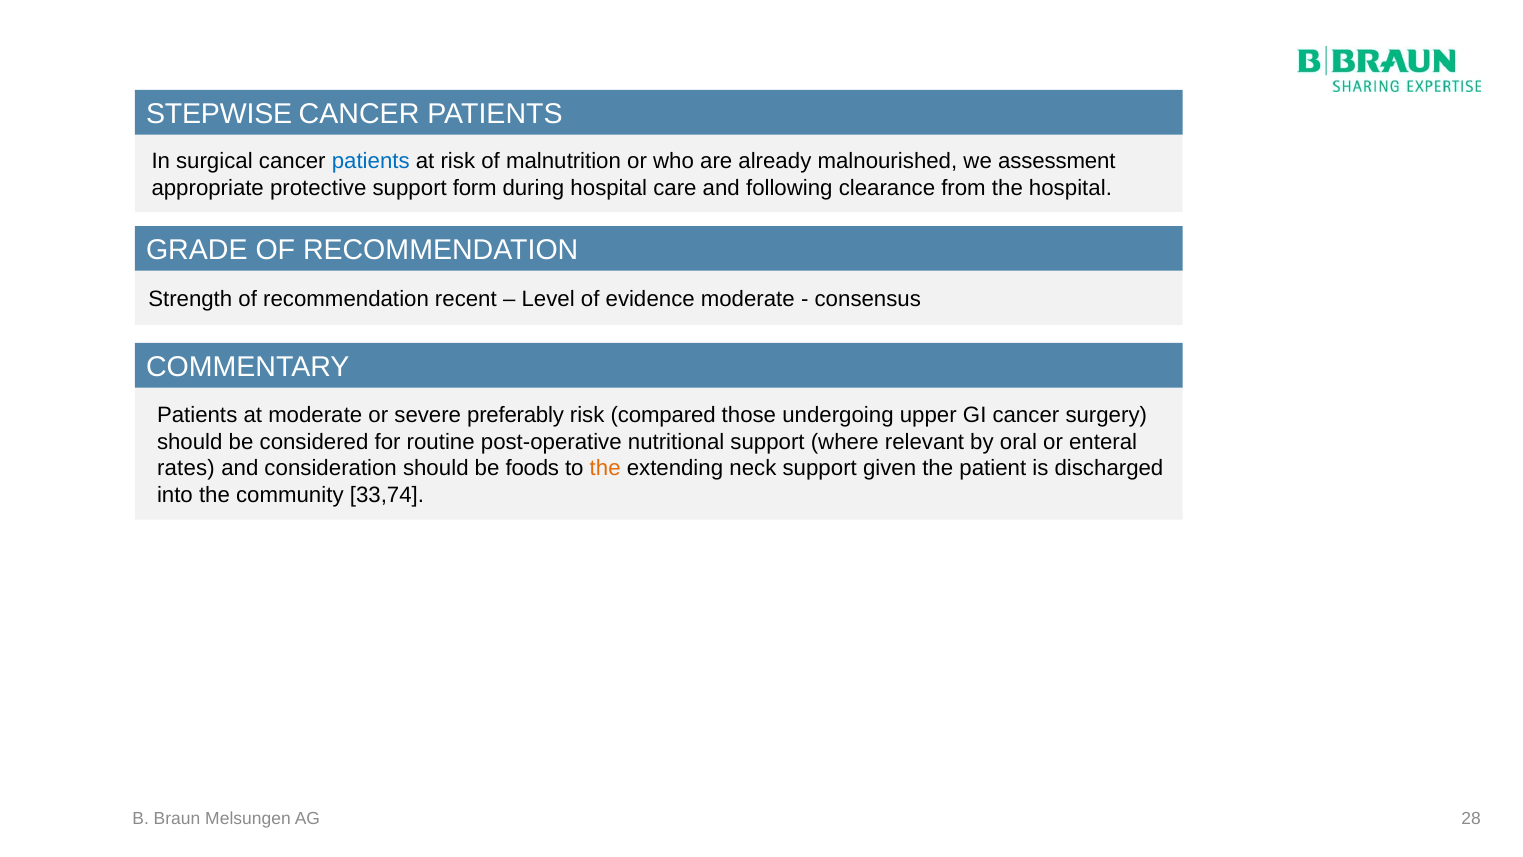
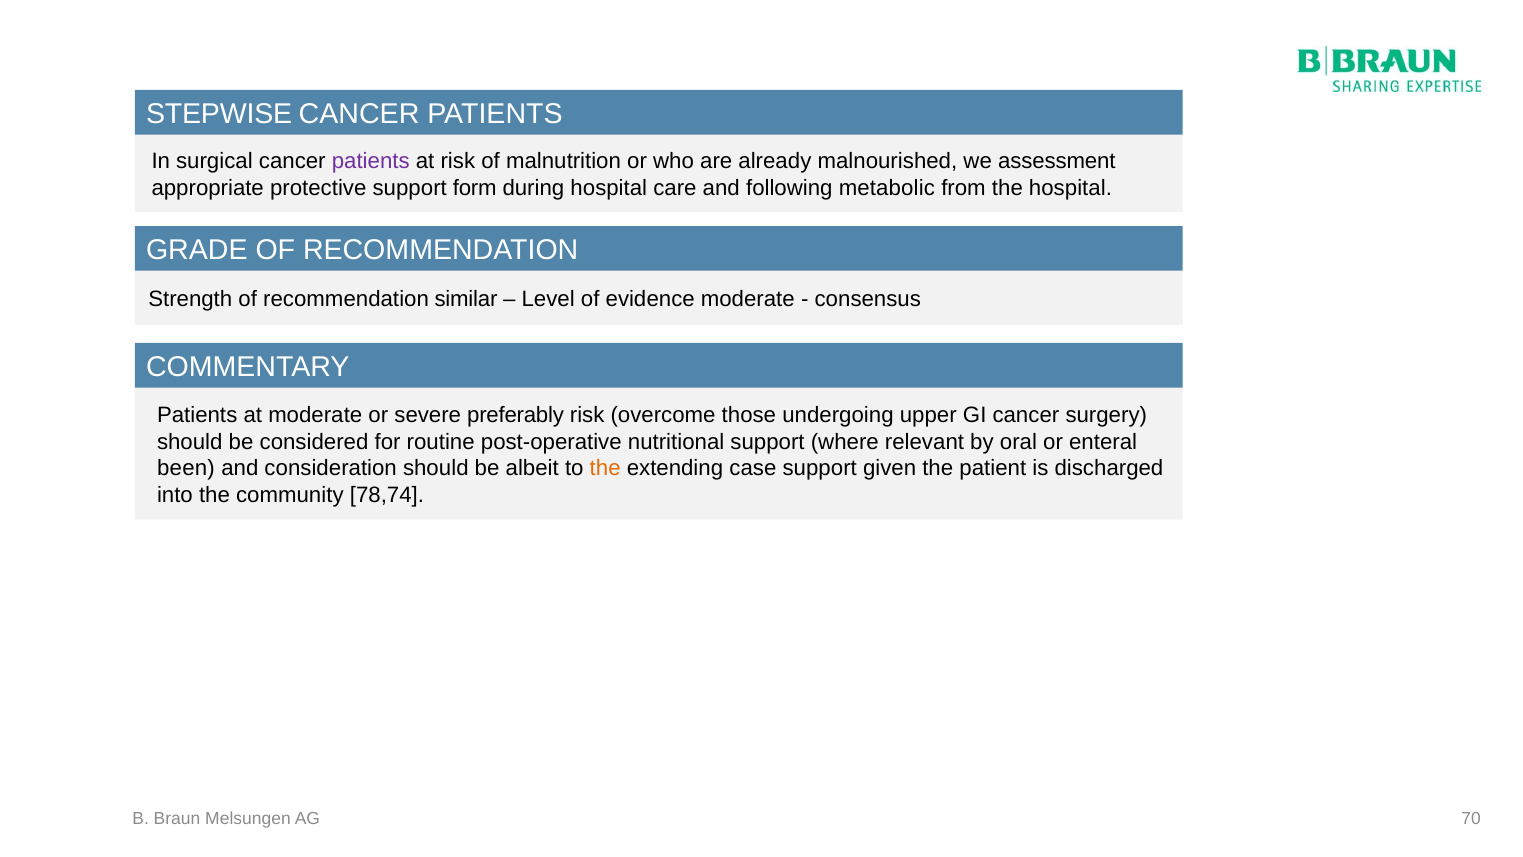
patients at (371, 162) colour: blue -> purple
clearance: clearance -> metabolic
recent: recent -> similar
compared: compared -> overcome
rates: rates -> been
foods: foods -> albeit
neck: neck -> case
33,74: 33,74 -> 78,74
28: 28 -> 70
